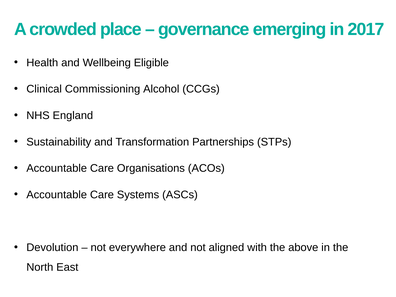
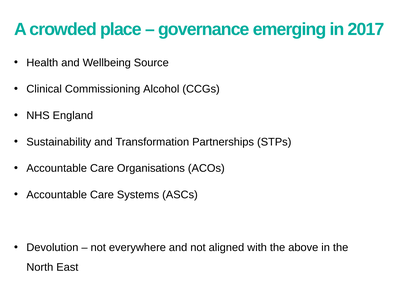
Eligible: Eligible -> Source
